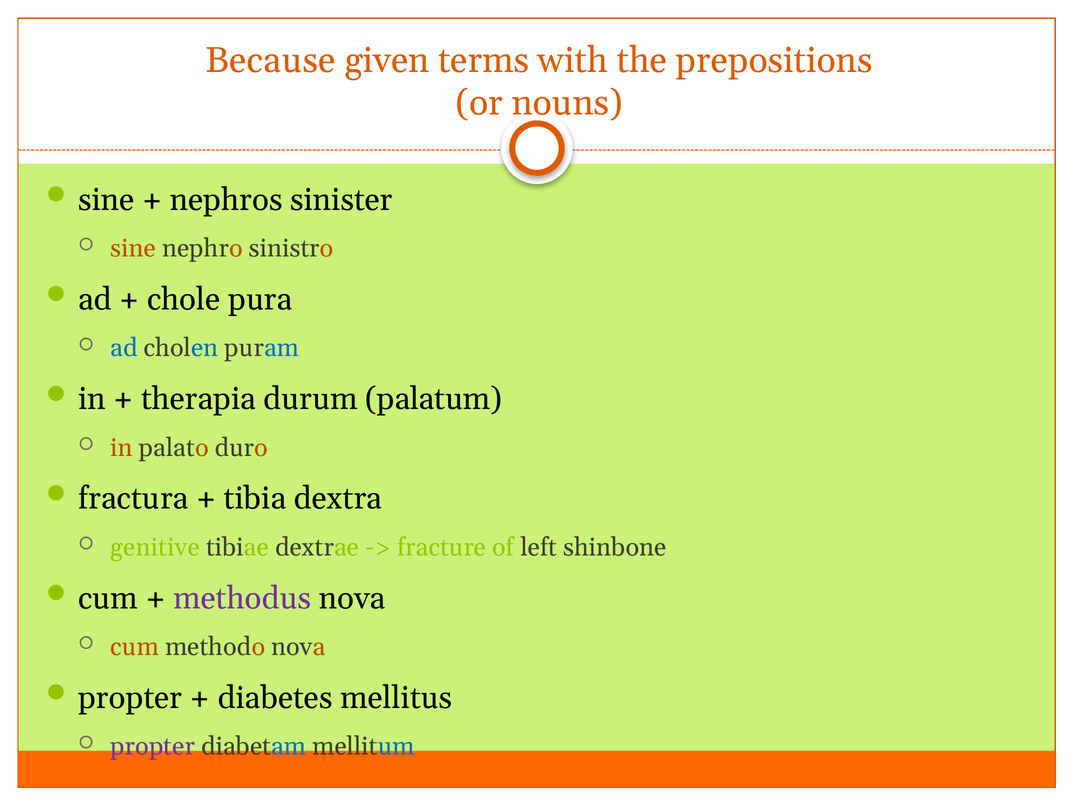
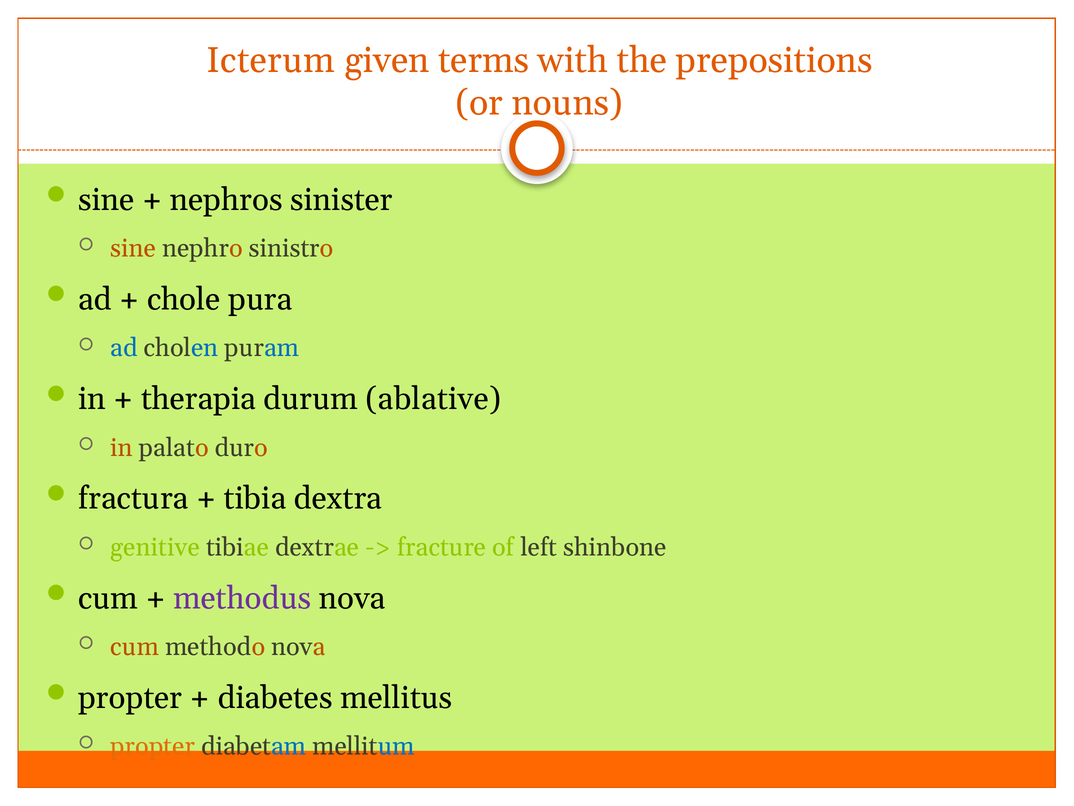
Because: Because -> Icterum
palatum: palatum -> ablative
propter at (153, 746) colour: purple -> orange
